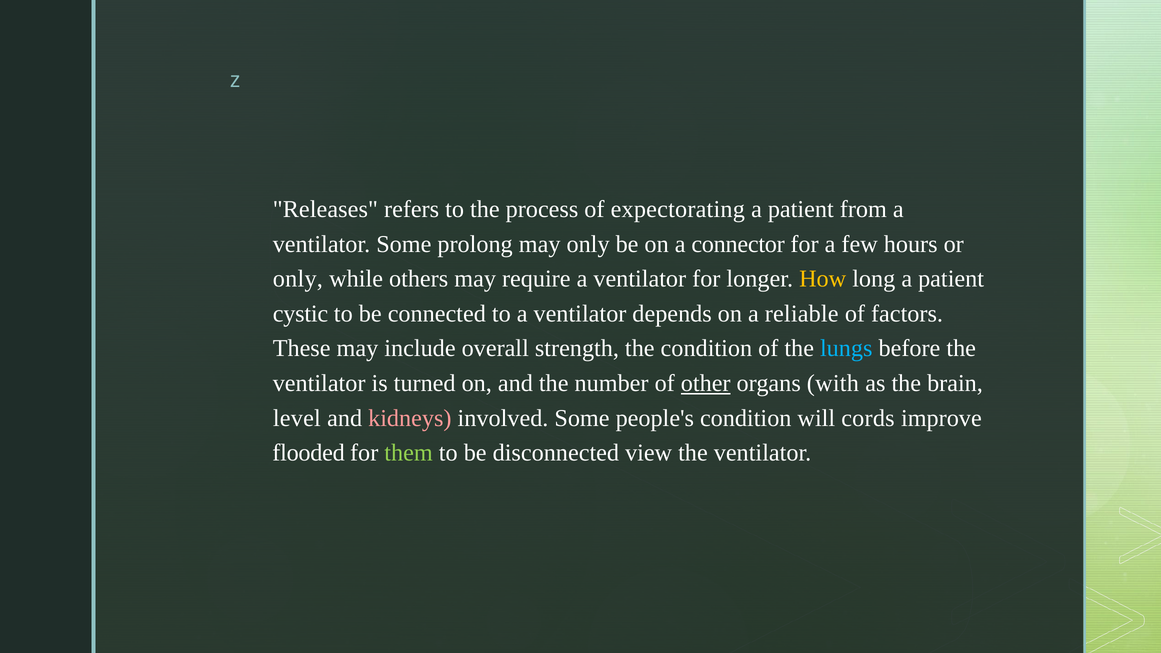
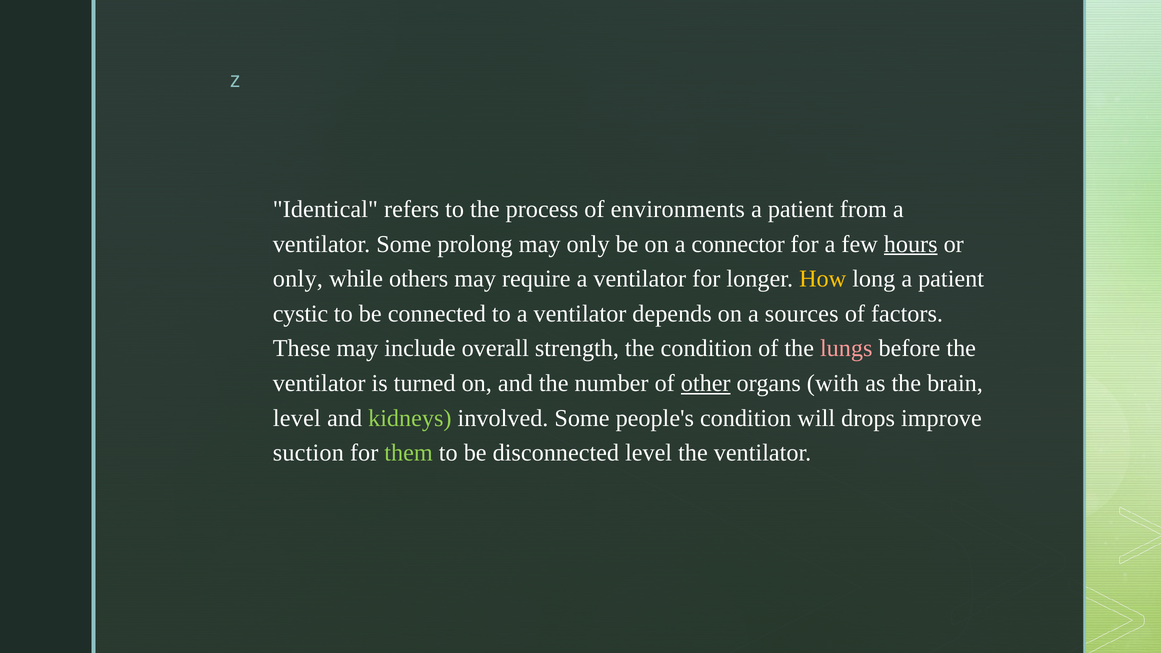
Releases: Releases -> Identical
expectorating: expectorating -> environments
hours underline: none -> present
reliable: reliable -> sources
lungs colour: light blue -> pink
kidneys colour: pink -> light green
cords: cords -> drops
flooded: flooded -> suction
disconnected view: view -> level
